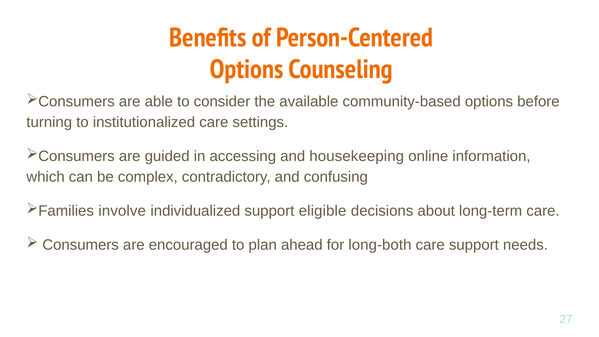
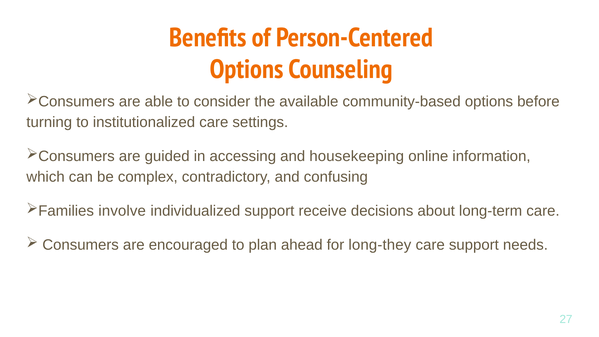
eligible: eligible -> receive
long-both: long-both -> long-they
